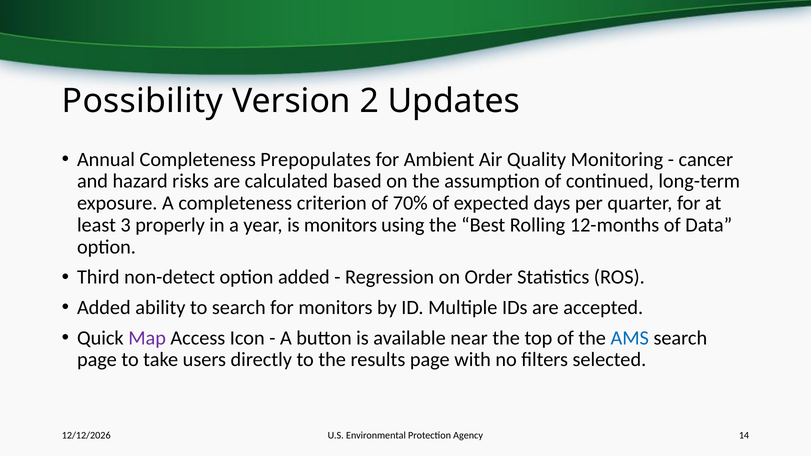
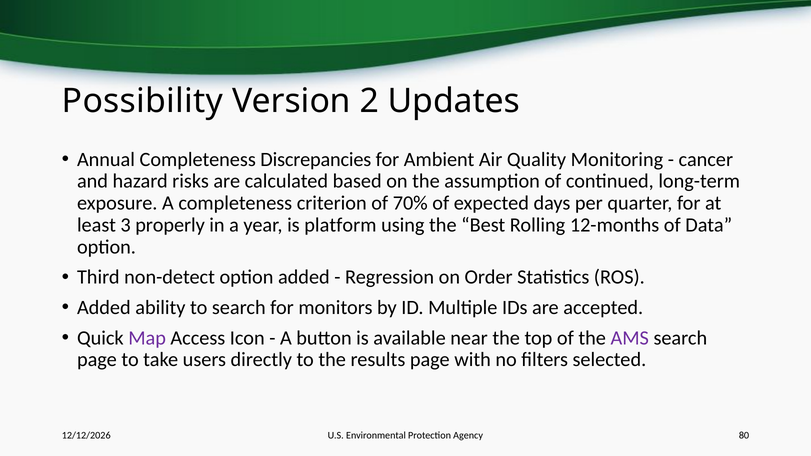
Prepopulates: Prepopulates -> Discrepancies
is monitors: monitors -> platform
AMS colour: blue -> purple
14: 14 -> 80
